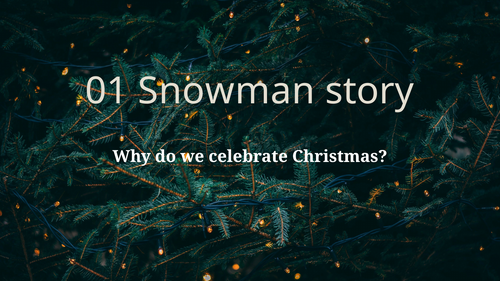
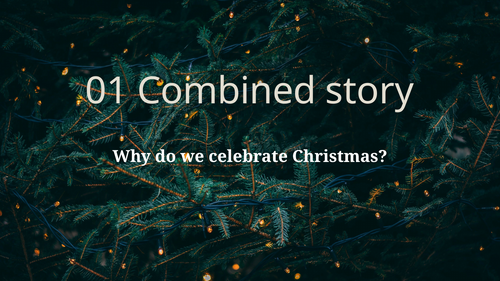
Snowman: Snowman -> Combined
